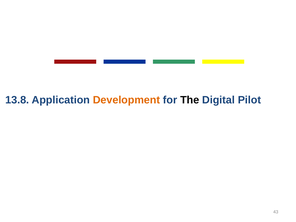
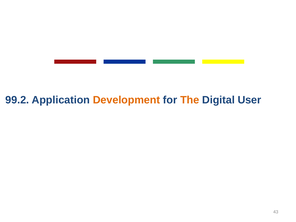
13.8: 13.8 -> 99.2
The colour: black -> orange
Pilot: Pilot -> User
